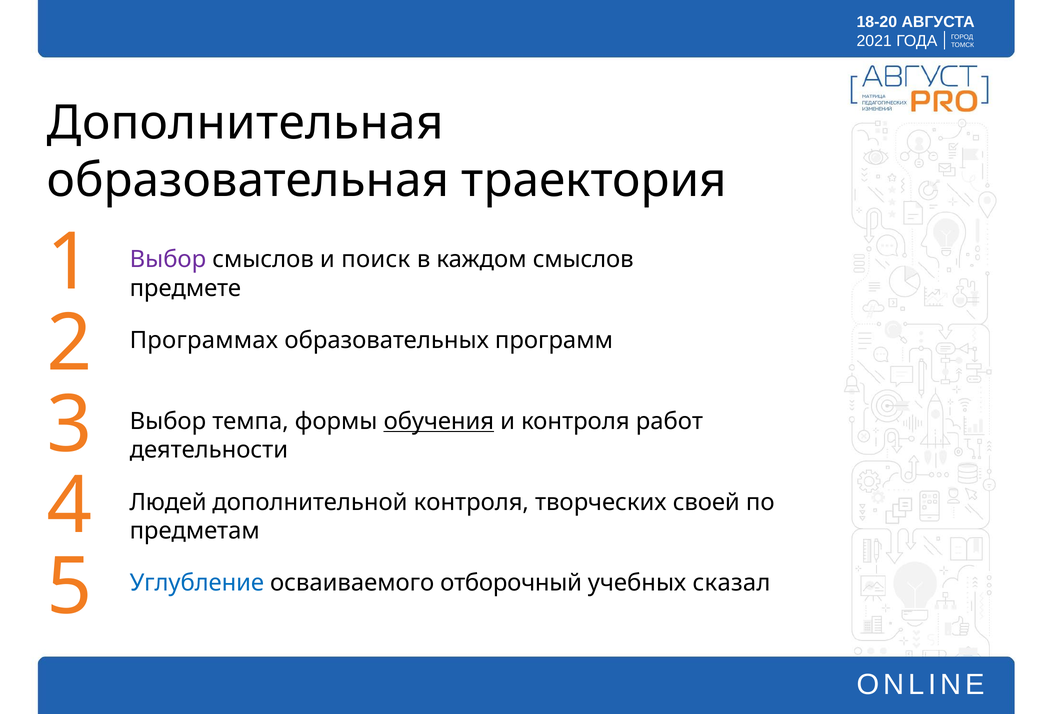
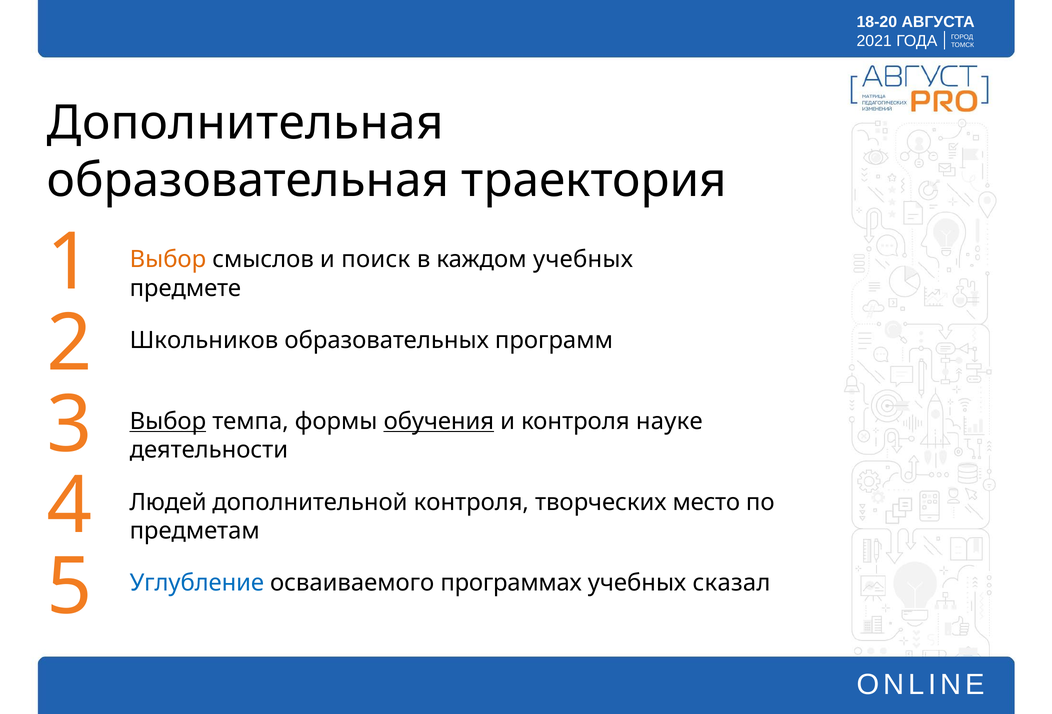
Выбор at (168, 260) colour: purple -> orange
каждом смыслов: смыслов -> учебных
Программах: Программах -> Школьников
Выбор at (168, 421) underline: none -> present
работ: работ -> науке
своей: своей -> место
отборочный: отборочный -> программах
